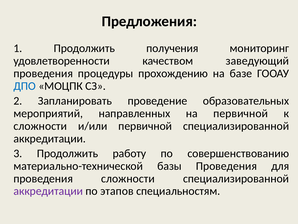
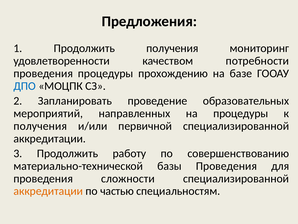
заведующий: заведующий -> потребности
на первичной: первичной -> процедуры
сложности at (40, 126): сложности -> получения
аккредитации at (48, 191) colour: purple -> orange
этапов: этапов -> частью
